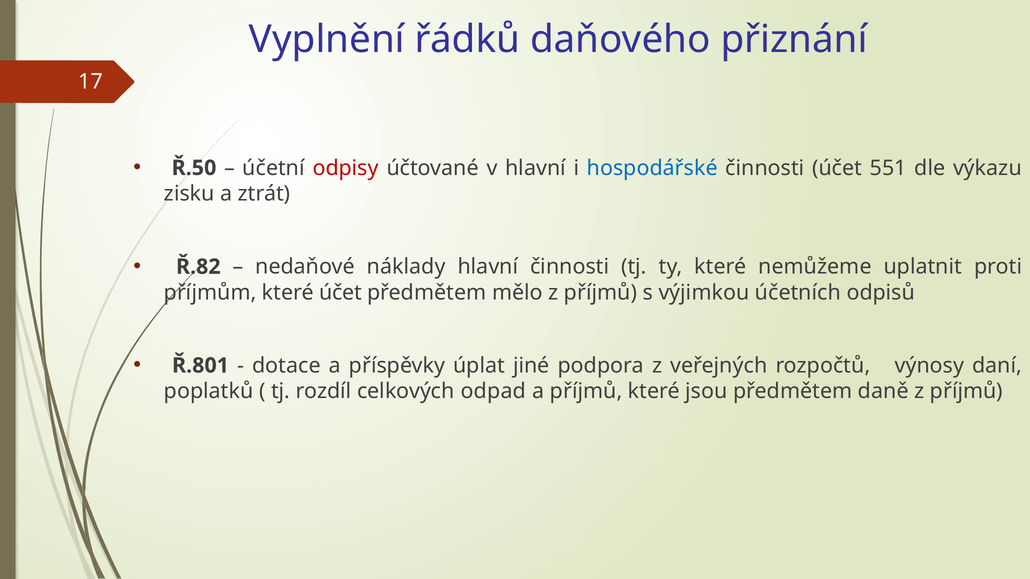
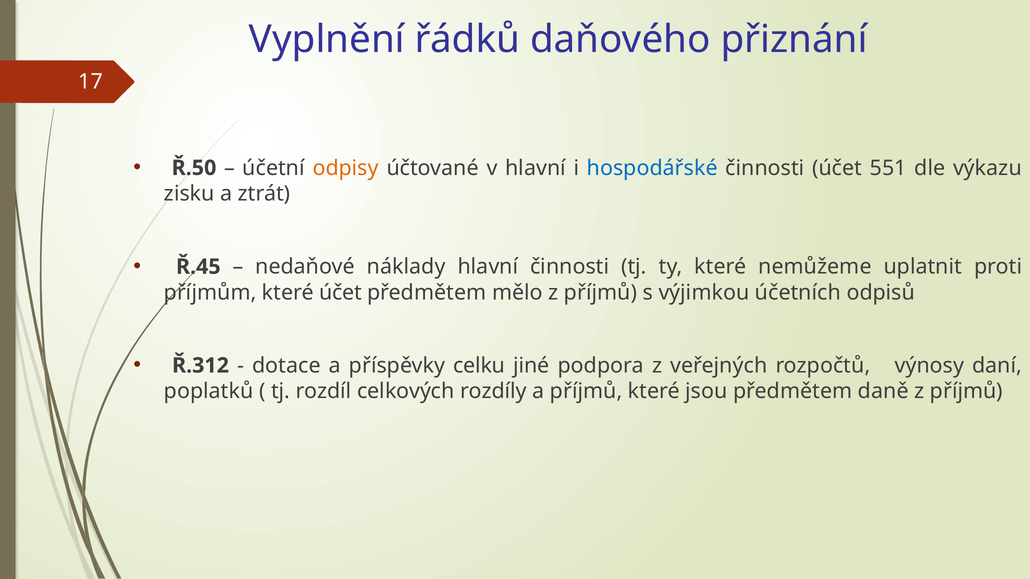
odpisy colour: red -> orange
Ř.82: Ř.82 -> Ř.45
Ř.801: Ř.801 -> Ř.312
úplat: úplat -> celku
odpad: odpad -> rozdíly
